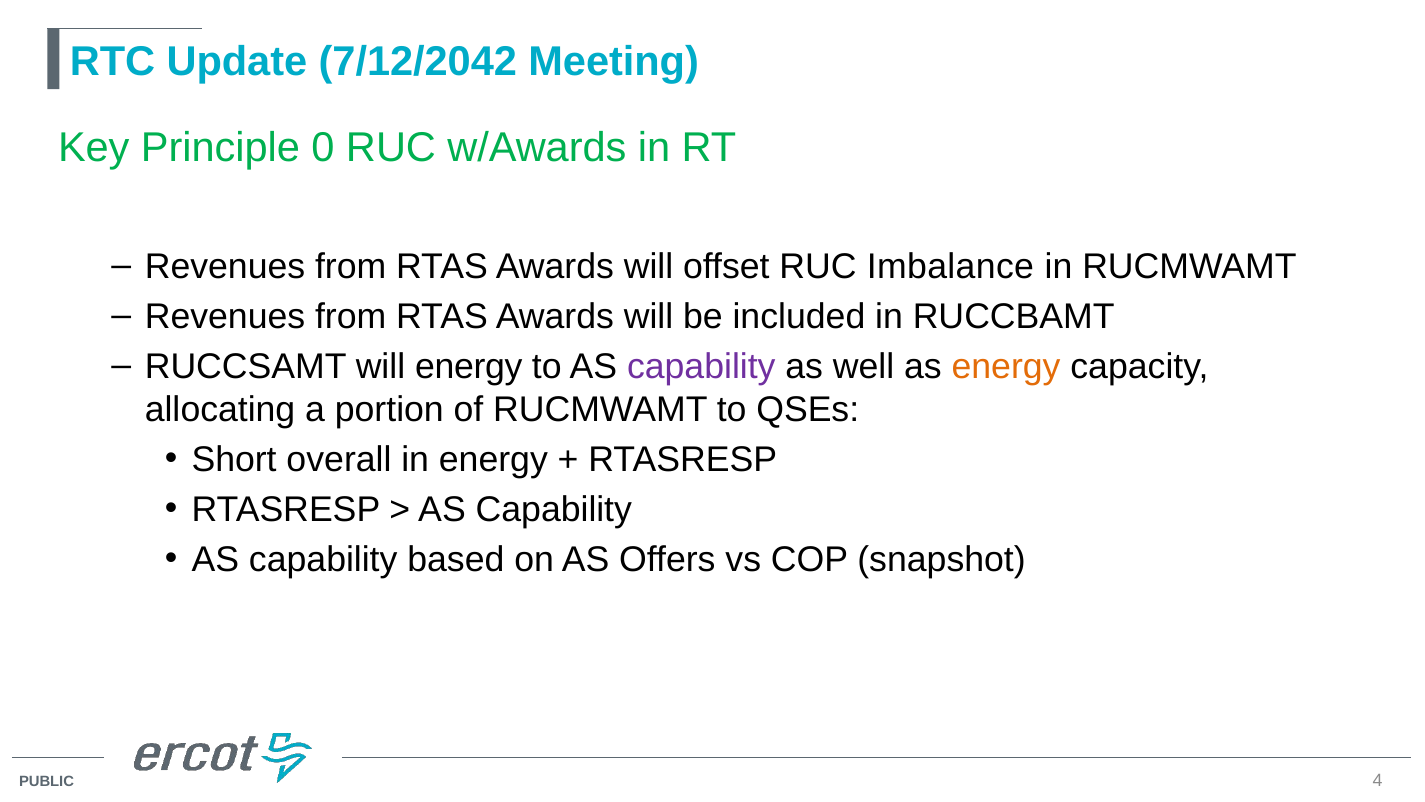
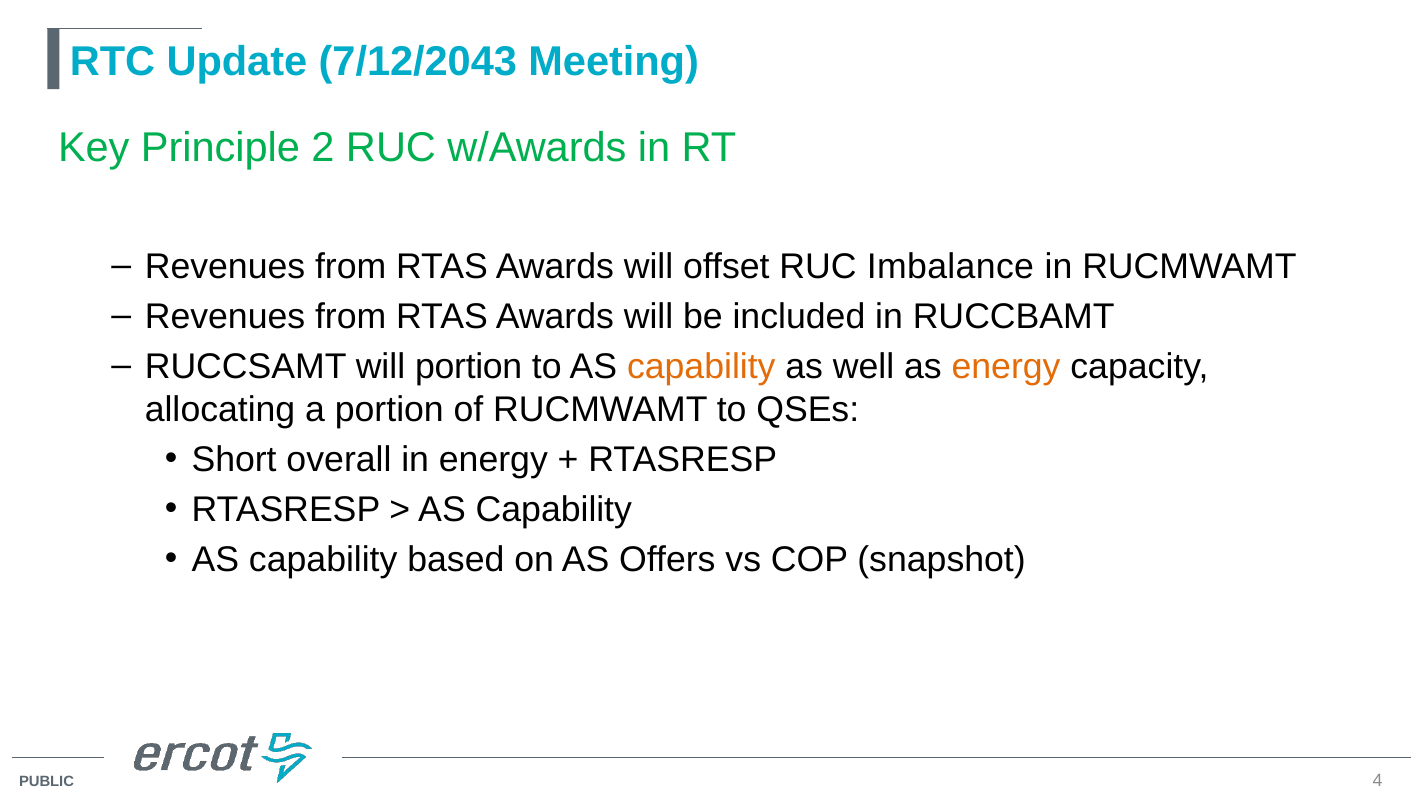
7/12/2042: 7/12/2042 -> 7/12/2043
0: 0 -> 2
will energy: energy -> portion
capability at (701, 367) colour: purple -> orange
